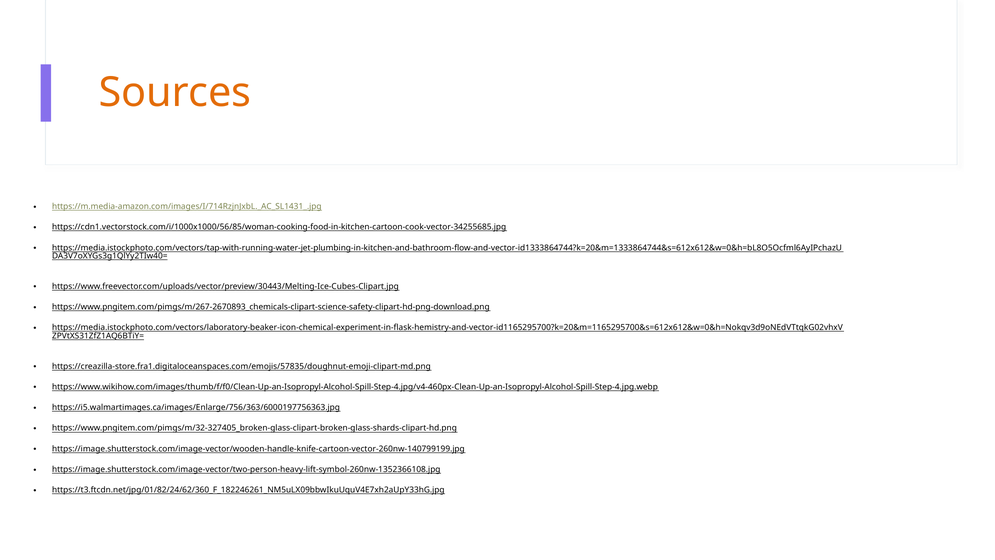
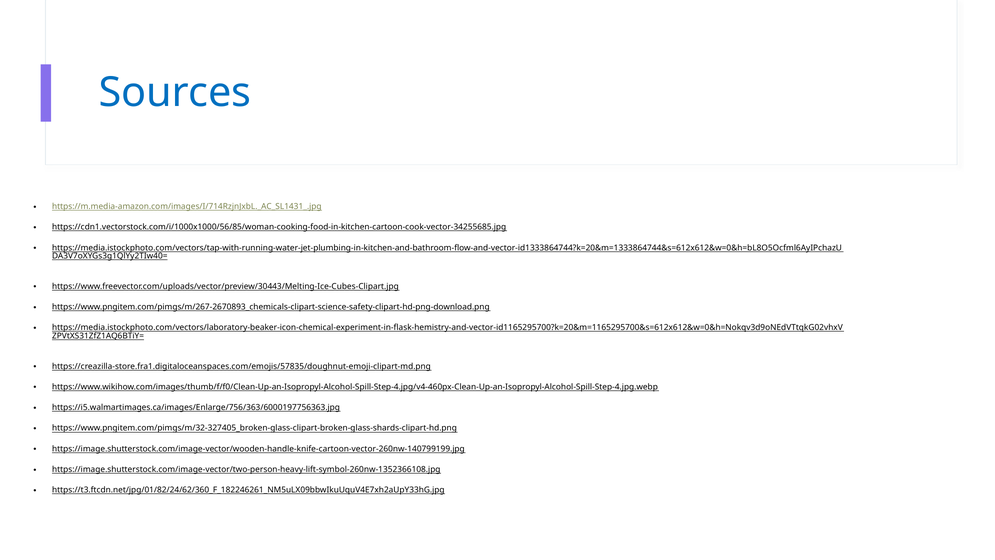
Sources colour: orange -> blue
